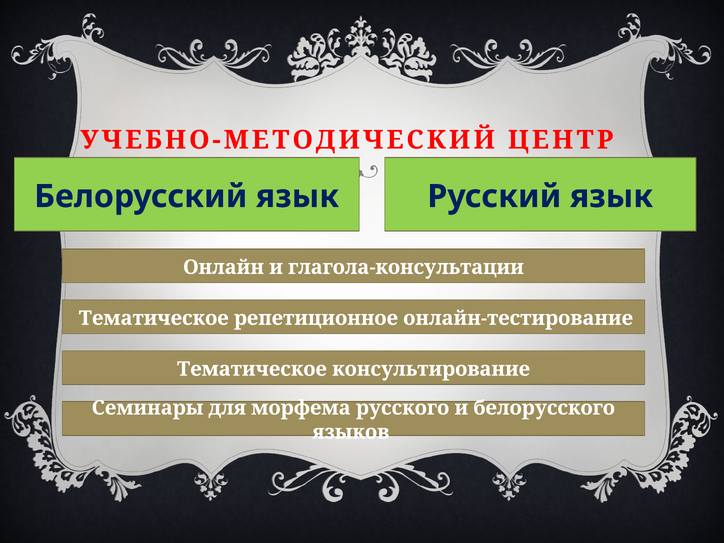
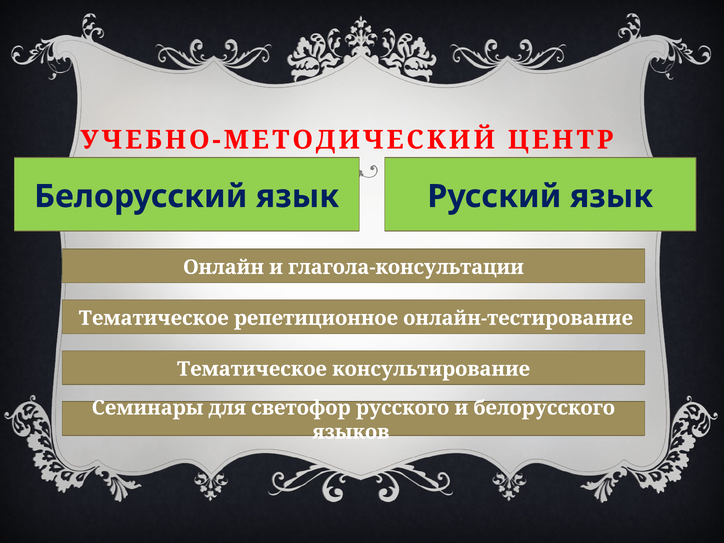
морфема: морфема -> светофор
